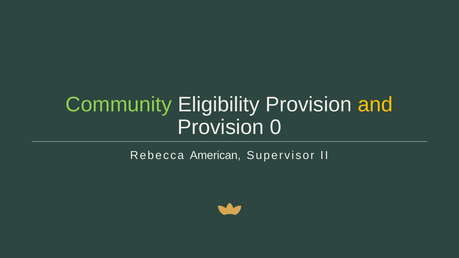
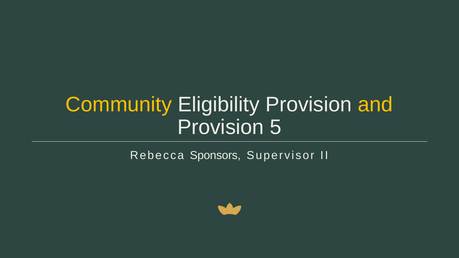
Community colour: light green -> yellow
0: 0 -> 5
American: American -> Sponsors
